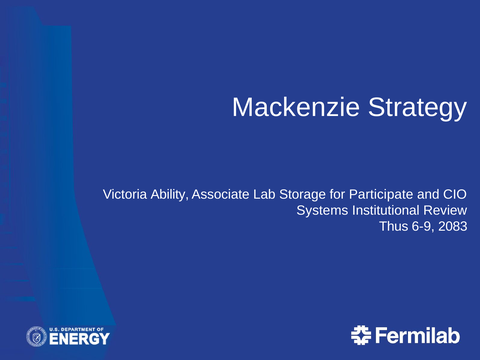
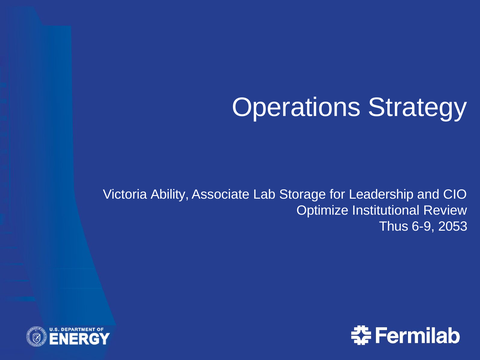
Mackenzie: Mackenzie -> Operations
Participate: Participate -> Leadership
Systems: Systems -> Optimize
2083: 2083 -> 2053
